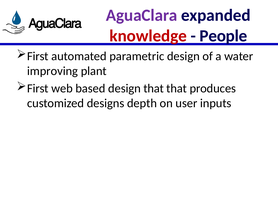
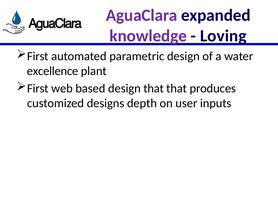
knowledge colour: red -> purple
People: People -> Loving
improving: improving -> excellence
